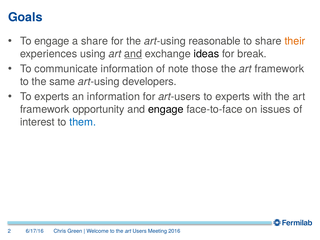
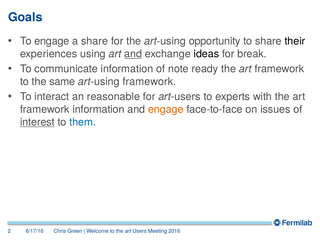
reasonable: reasonable -> opportunity
their colour: orange -> black
those: those -> ready
art-using developers: developers -> framework
experts at (52, 97): experts -> interact
an information: information -> reasonable
framework opportunity: opportunity -> information
engage at (166, 109) colour: black -> orange
interest underline: none -> present
